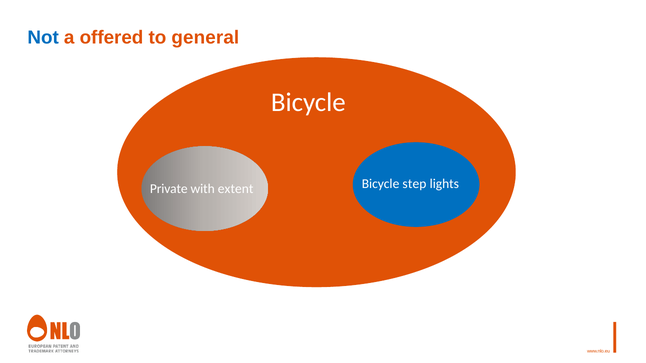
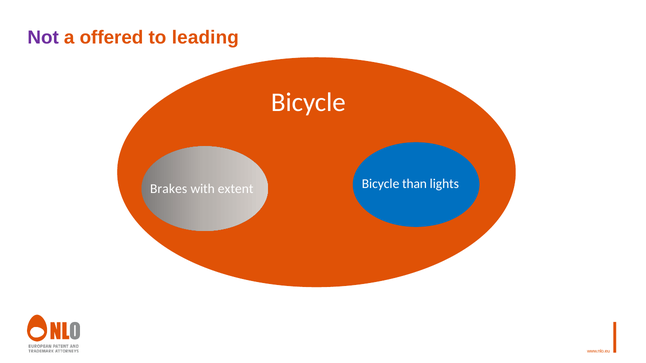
Not colour: blue -> purple
general: general -> leading
Private: Private -> Brakes
step: step -> than
